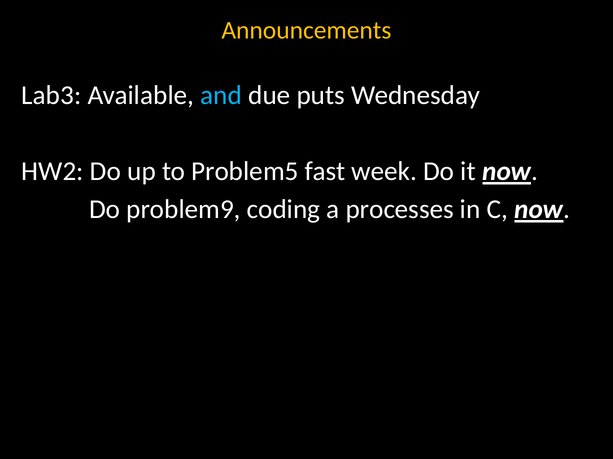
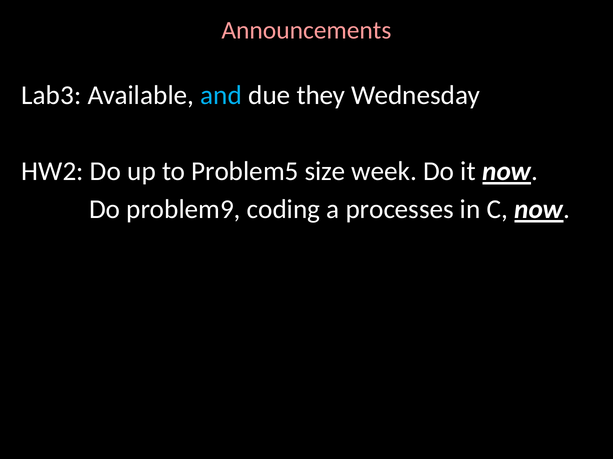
Announcements colour: yellow -> pink
puts: puts -> they
fast: fast -> size
